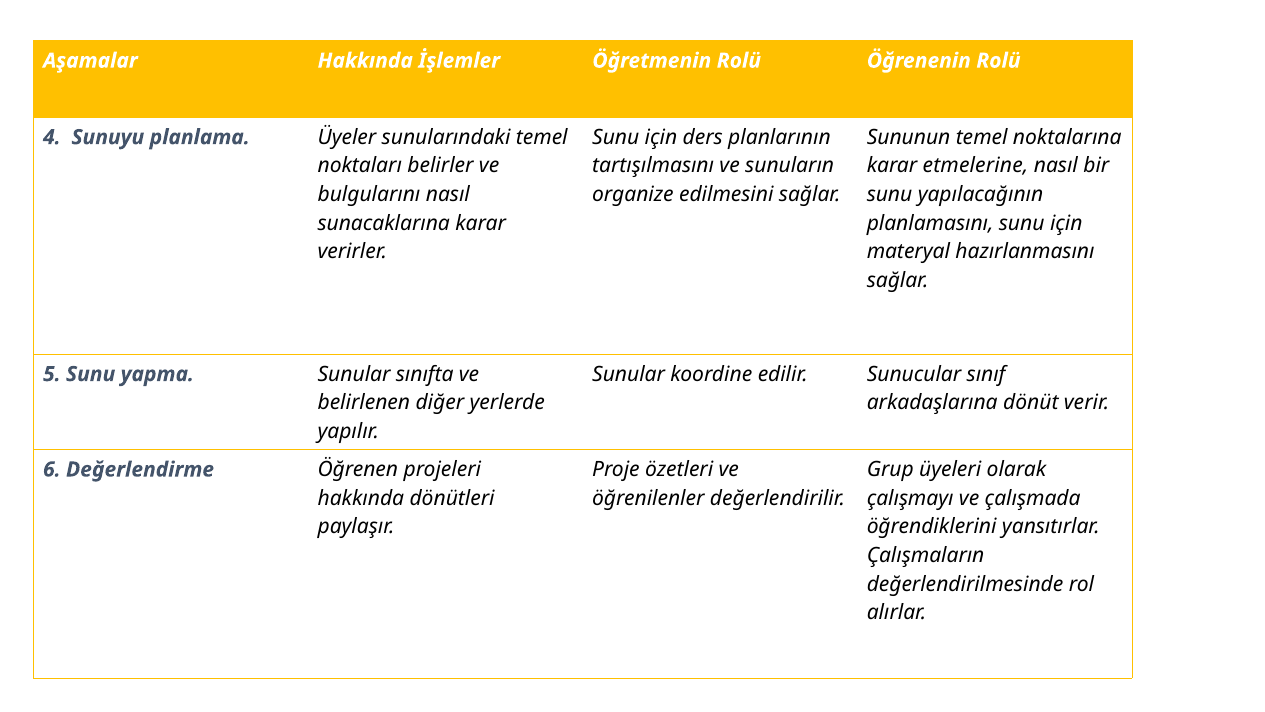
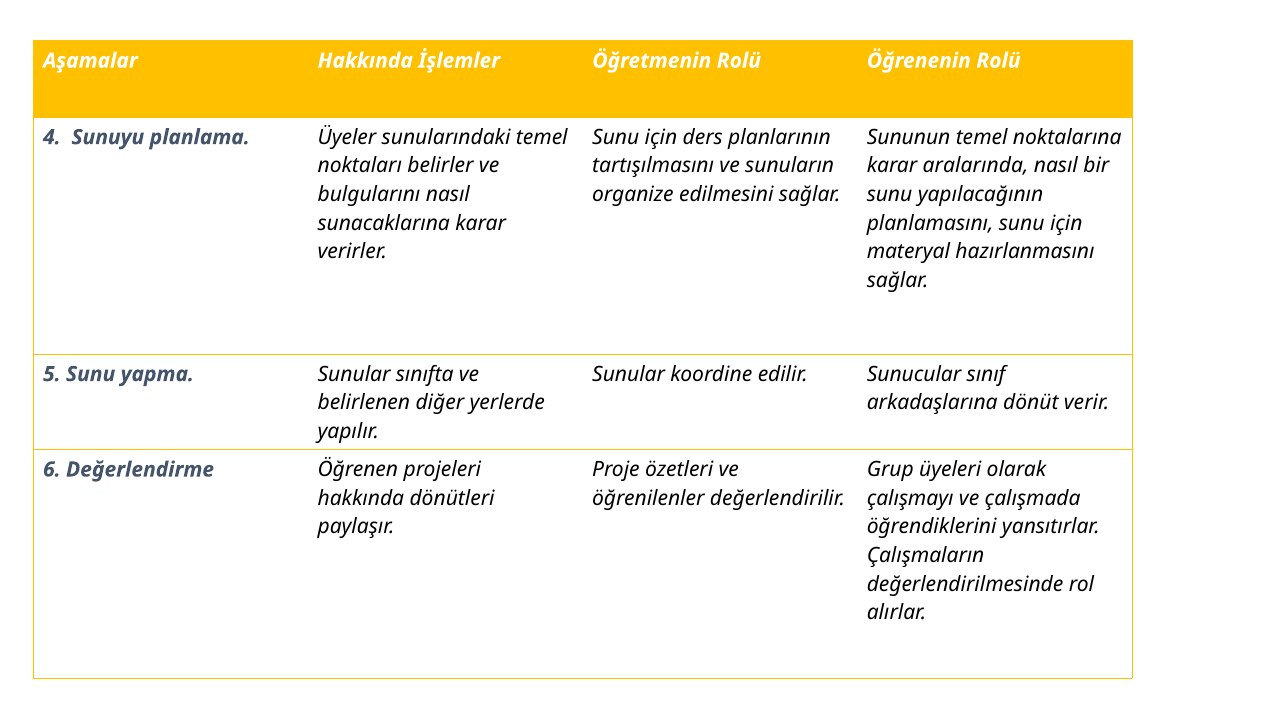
etmelerine: etmelerine -> aralarında
